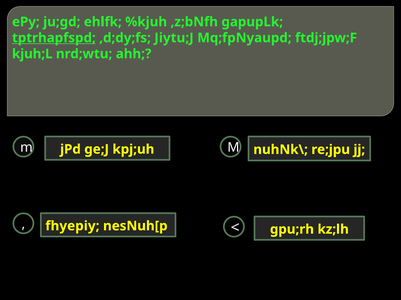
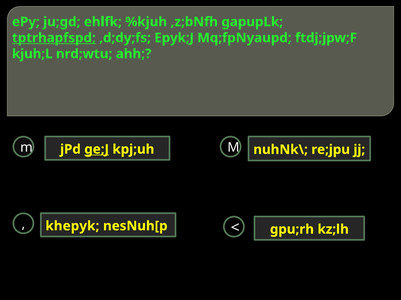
Jiytu;J: Jiytu;J -> Epyk;J
ge;J underline: none -> present
fhyepiy: fhyepiy -> khepyk
